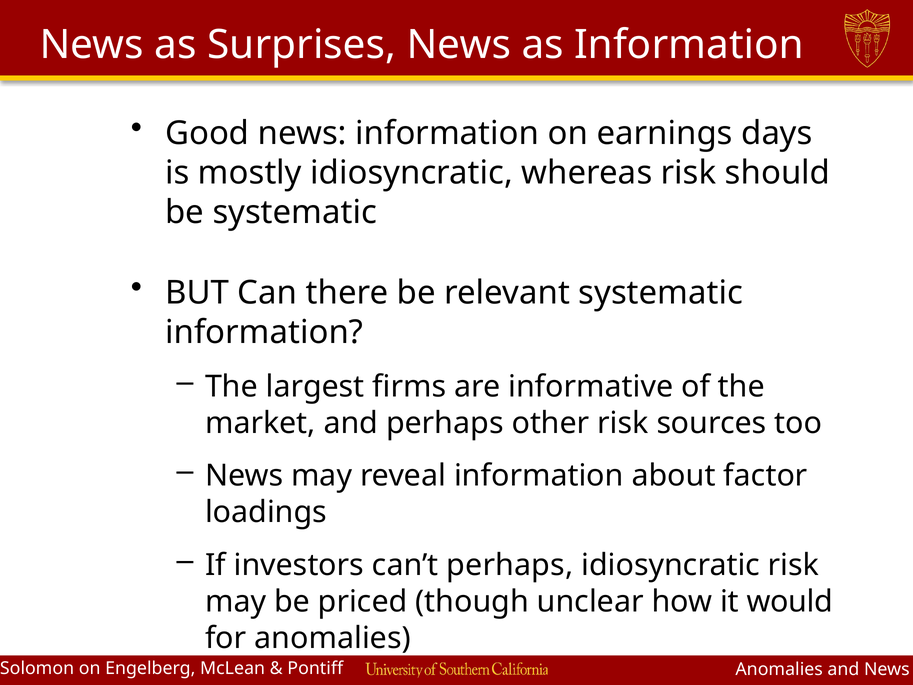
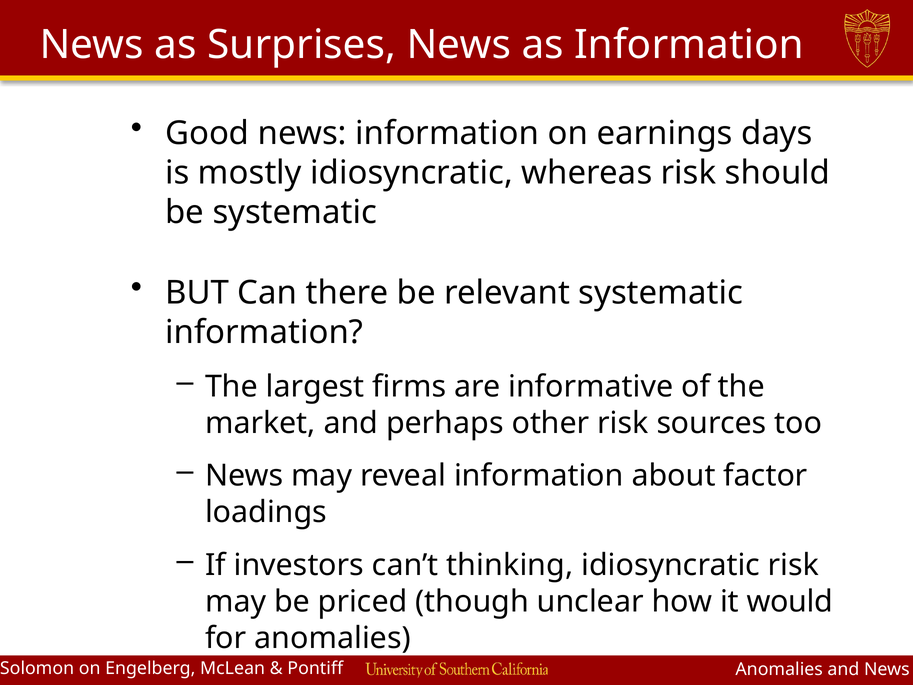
can’t perhaps: perhaps -> thinking
